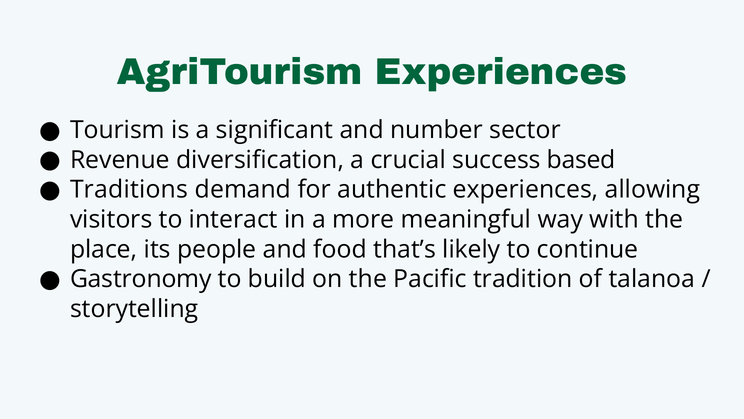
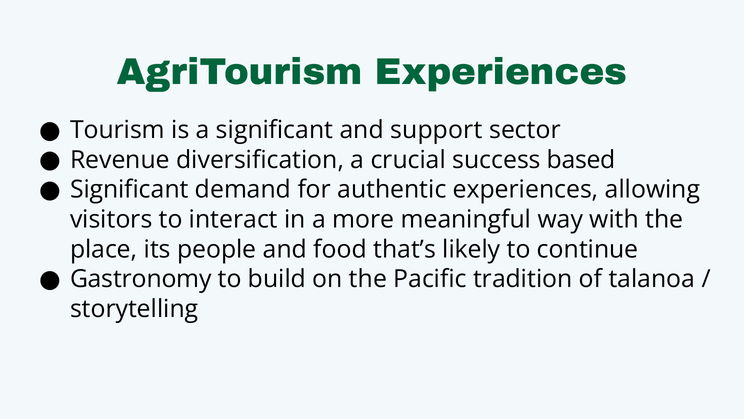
number: number -> support
Traditions at (129, 190): Traditions -> Significant
